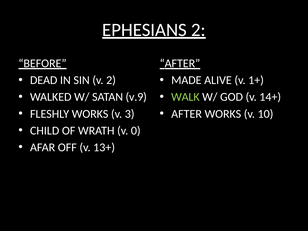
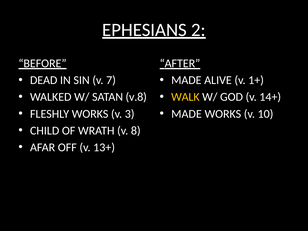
v 2: 2 -> 7
v.9: v.9 -> v.8
WALK colour: light green -> yellow
AFTER at (187, 114): AFTER -> MADE
0: 0 -> 8
